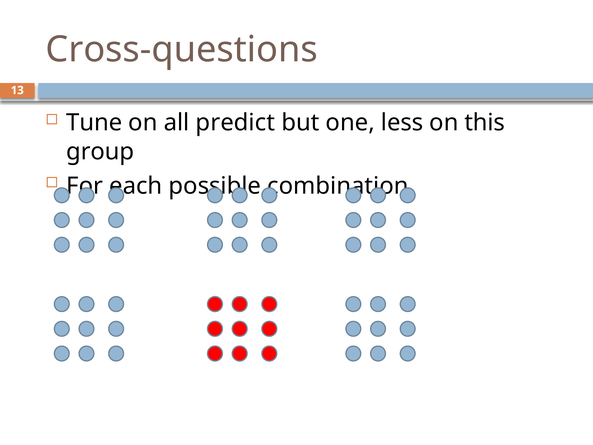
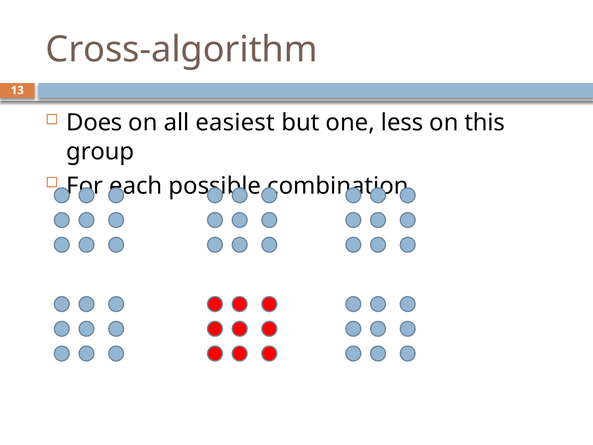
Cross-questions: Cross-questions -> Cross-algorithm
Tune: Tune -> Does
predict: predict -> easiest
